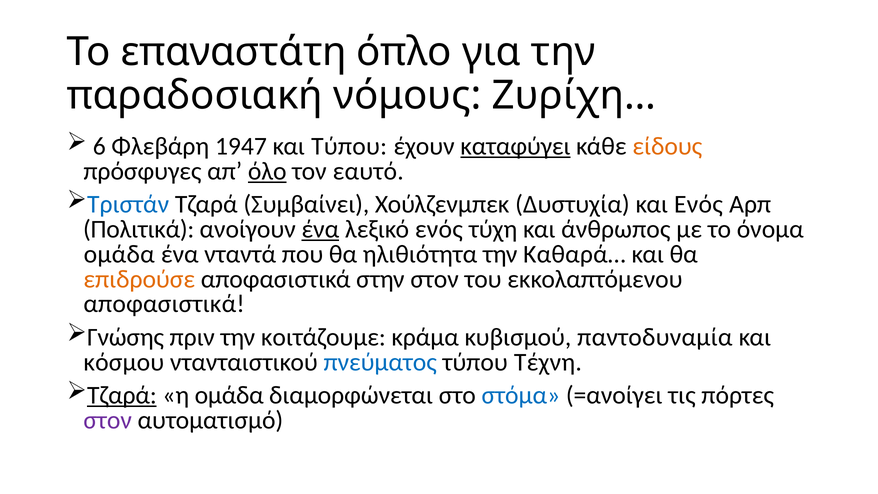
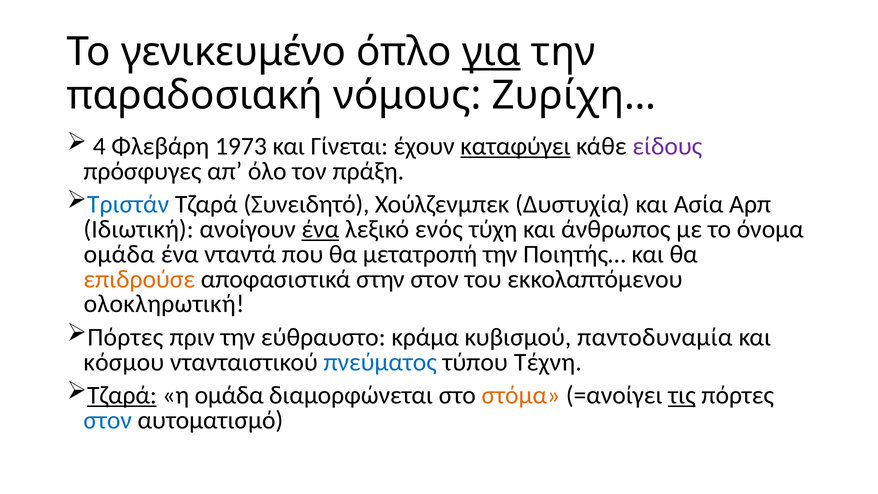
επαναστάτη: επαναστάτη -> γενικευμένο
για underline: none -> present
6: 6 -> 4
1947: 1947 -> 1973
και Τύπου: Τύπου -> Γίνεται
είδους colour: orange -> purple
όλο underline: present -> none
εαυτό: εαυτό -> πράξη
Συμβαίνει: Συμβαίνει -> Συνειδητό
και Ενός: Ενός -> Ασία
Πολιτικά: Πολιτικά -> Ιδιωτική
ηλιθιότητα: ηλιθιότητα -> μετατροπή
Καθαρά…: Καθαρά… -> Ποιητής…
αποφασιστικά at (164, 304): αποφασιστικά -> ολοκληρωτική
Γνώσης at (126, 337): Γνώσης -> Πόρτες
κοιτάζουμε: κοιτάζουμε -> εύθραυστο
στόμα colour: blue -> orange
τις underline: none -> present
στον at (108, 420) colour: purple -> blue
